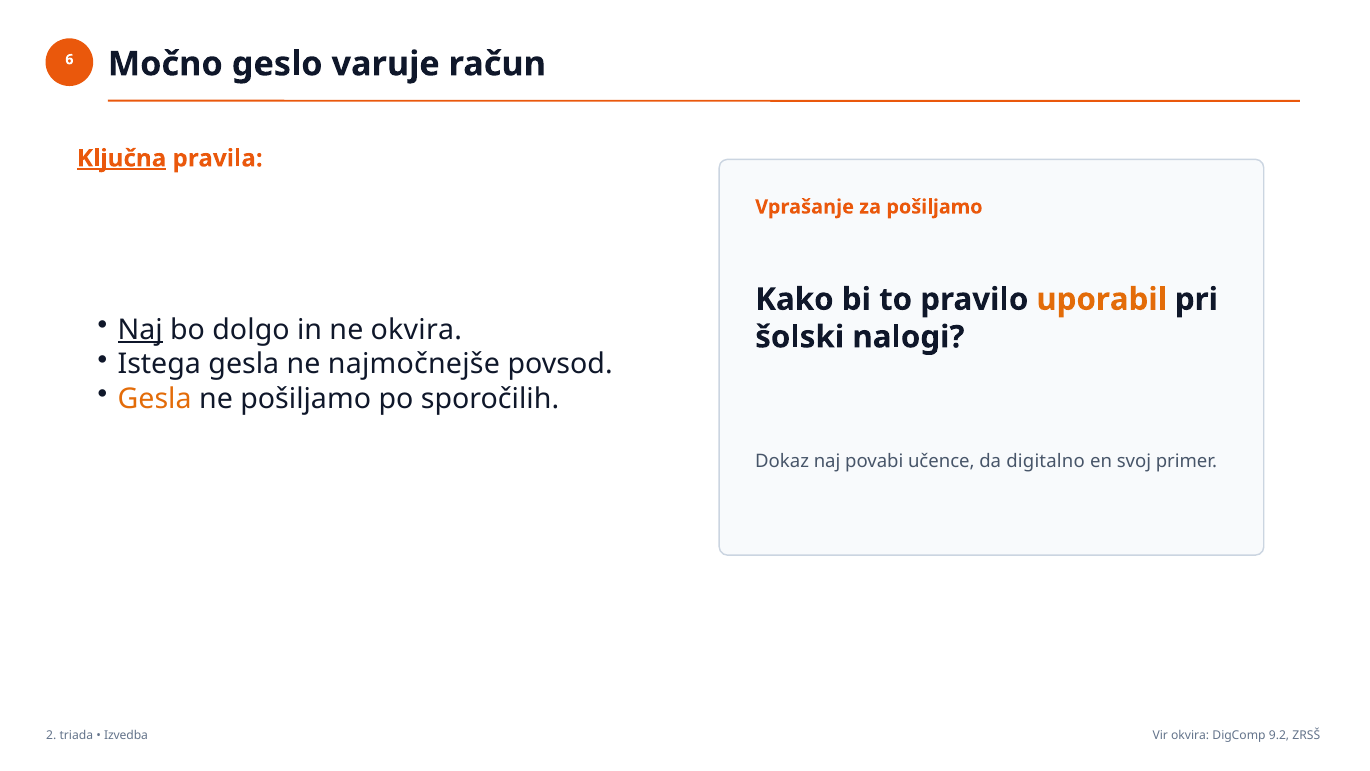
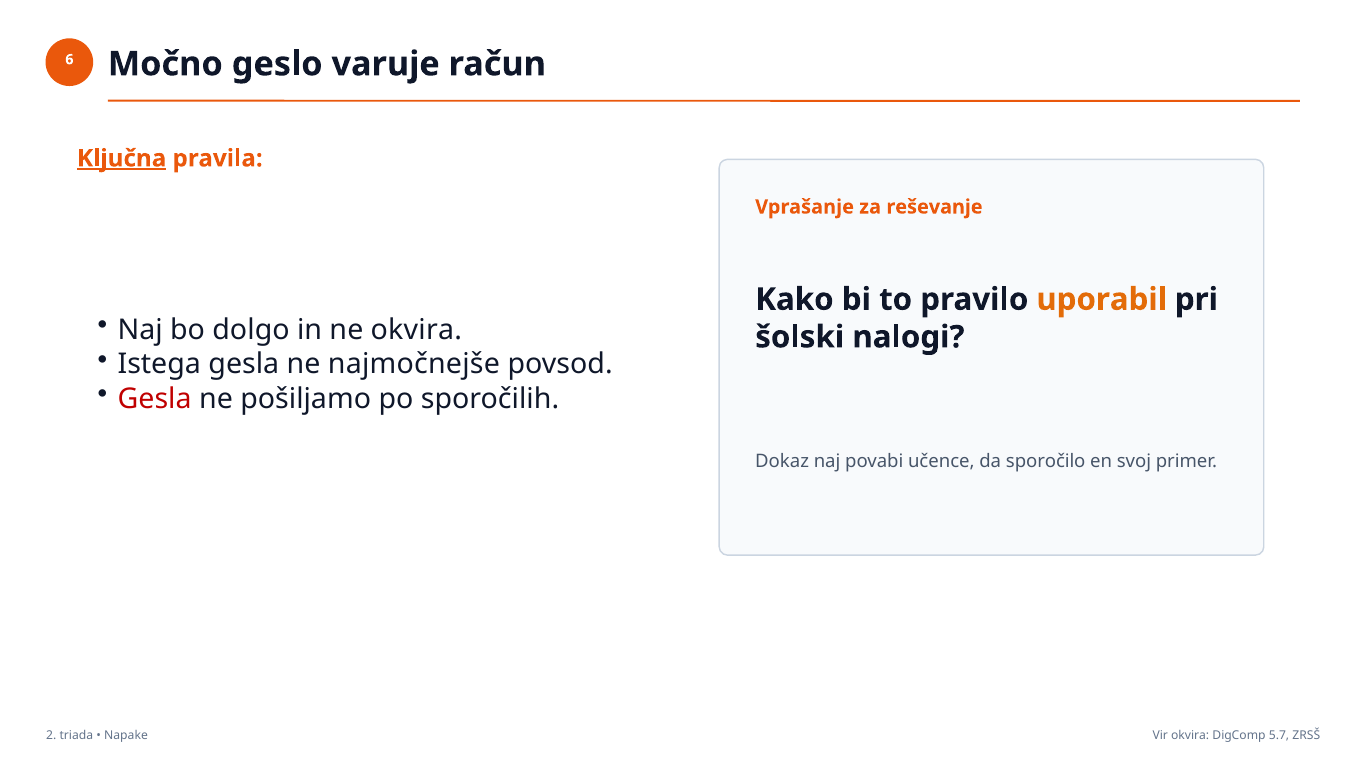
za pošiljamo: pošiljamo -> reševanje
Naj at (140, 330) underline: present -> none
Gesla at (155, 398) colour: orange -> red
digitalno: digitalno -> sporočilo
Izvedba: Izvedba -> Napake
9.2: 9.2 -> 5.7
